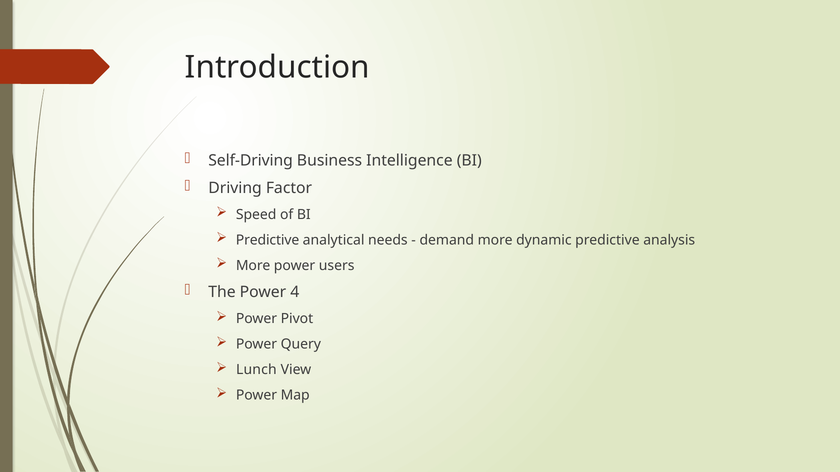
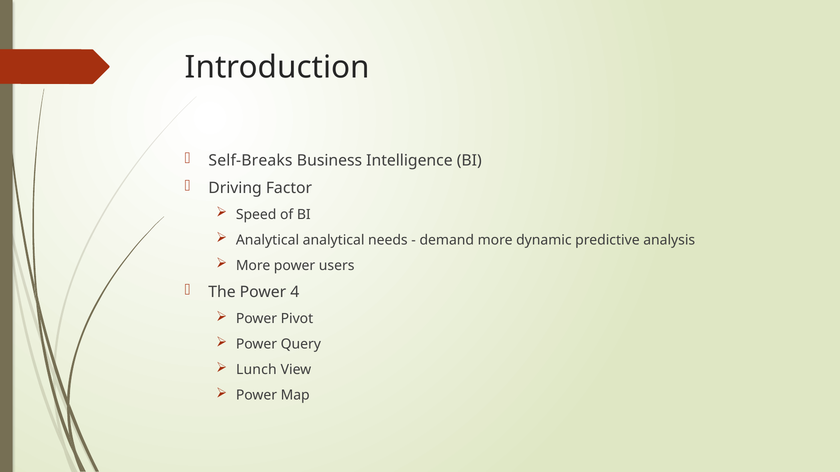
Self-Driving: Self-Driving -> Self-Breaks
Predictive at (268, 240): Predictive -> Analytical
